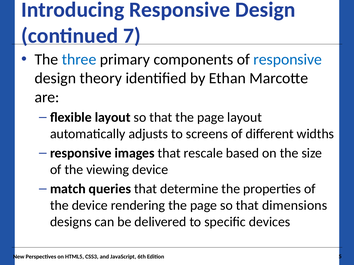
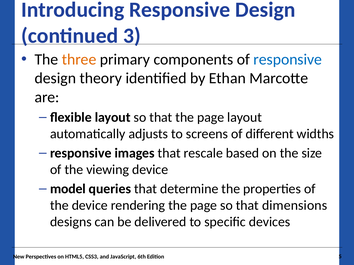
7: 7 -> 3
three colour: blue -> orange
match: match -> model
